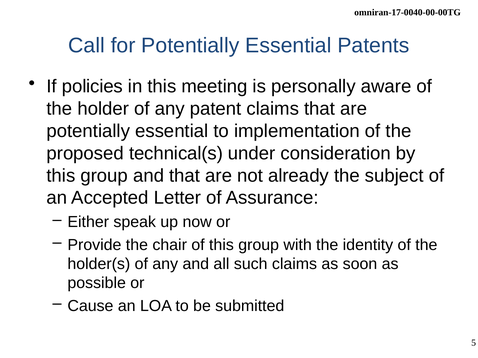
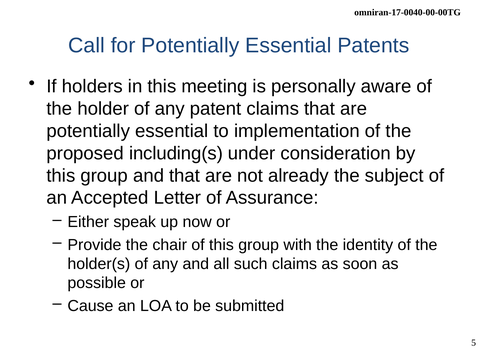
policies: policies -> holders
technical(s: technical(s -> including(s
